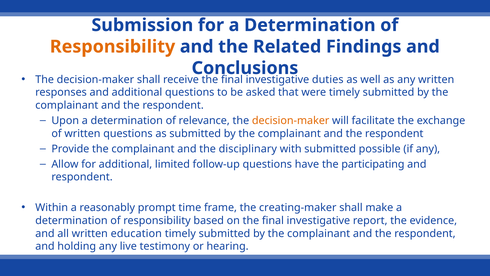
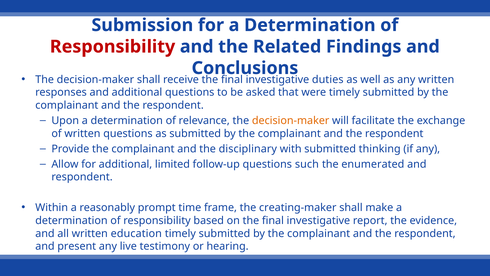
Responsibility at (113, 47) colour: orange -> red
possible: possible -> thinking
have: have -> such
participating: participating -> enumerated
holding: holding -> present
